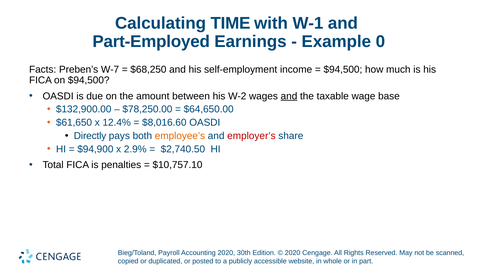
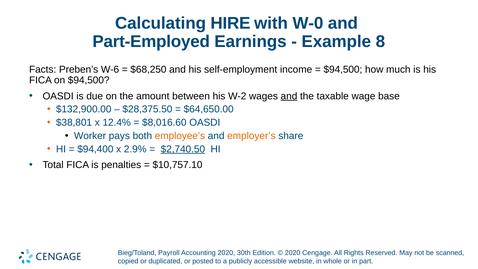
TIME: TIME -> HIRE
W-1: W-1 -> W-0
0: 0 -> 8
W-7: W-7 -> W-6
$78,250.00: $78,250.00 -> $28,375.50
$61,650: $61,650 -> $38,801
Directly: Directly -> Worker
employer’s colour: red -> orange
$94,900: $94,900 -> $94,400
$2,740.50 underline: none -> present
